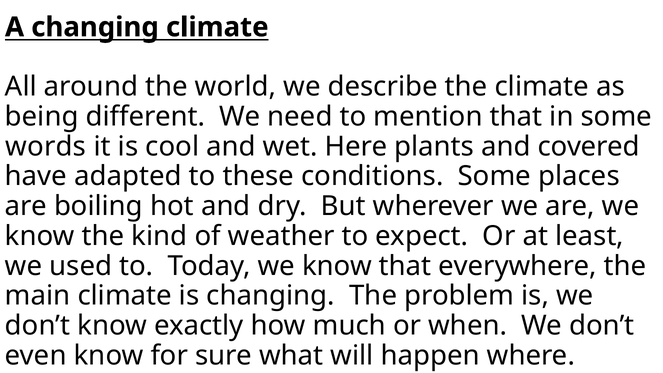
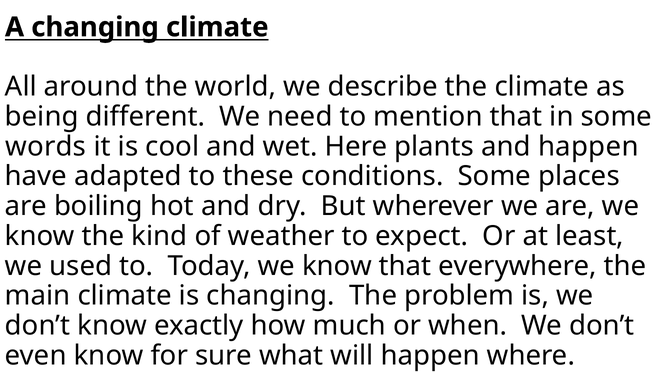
and covered: covered -> happen
